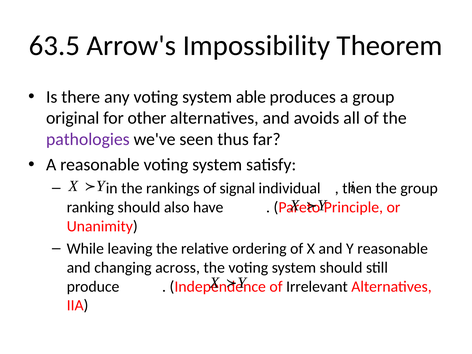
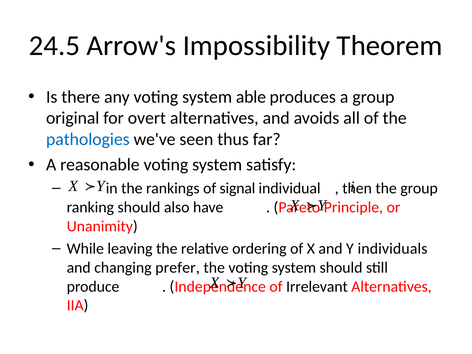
63.5: 63.5 -> 24.5
other: other -> overt
pathologies colour: purple -> blue
Y reasonable: reasonable -> individuals
across: across -> prefer
